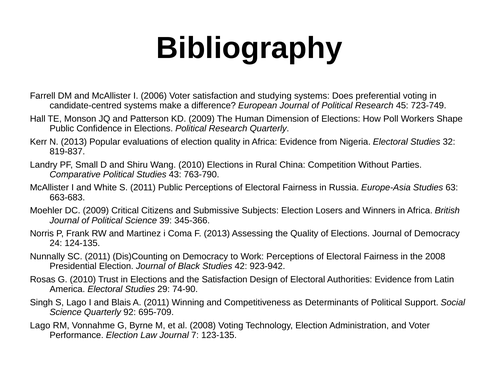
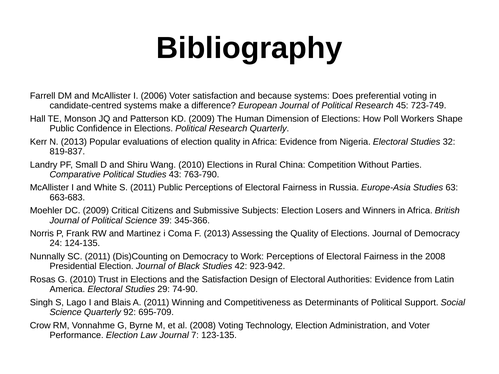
studying: studying -> because
Lago at (40, 326): Lago -> Crow
